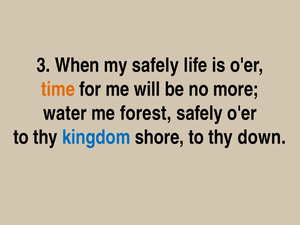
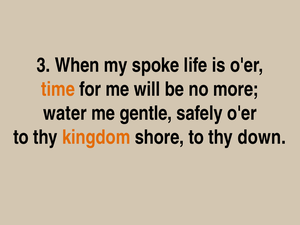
my safely: safely -> spoke
forest: forest -> gentle
kingdom colour: blue -> orange
